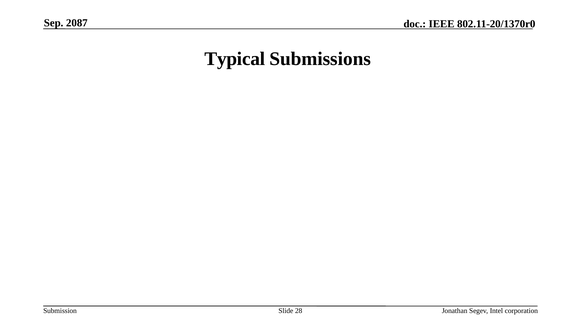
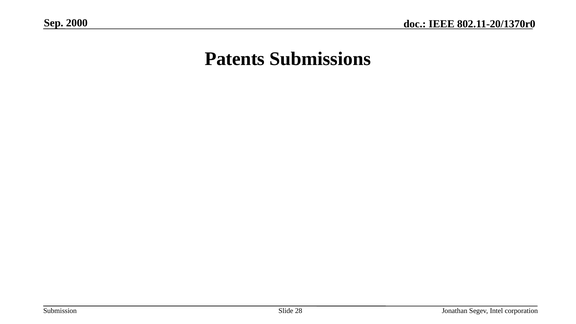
2087: 2087 -> 2000
Typical: Typical -> Patents
